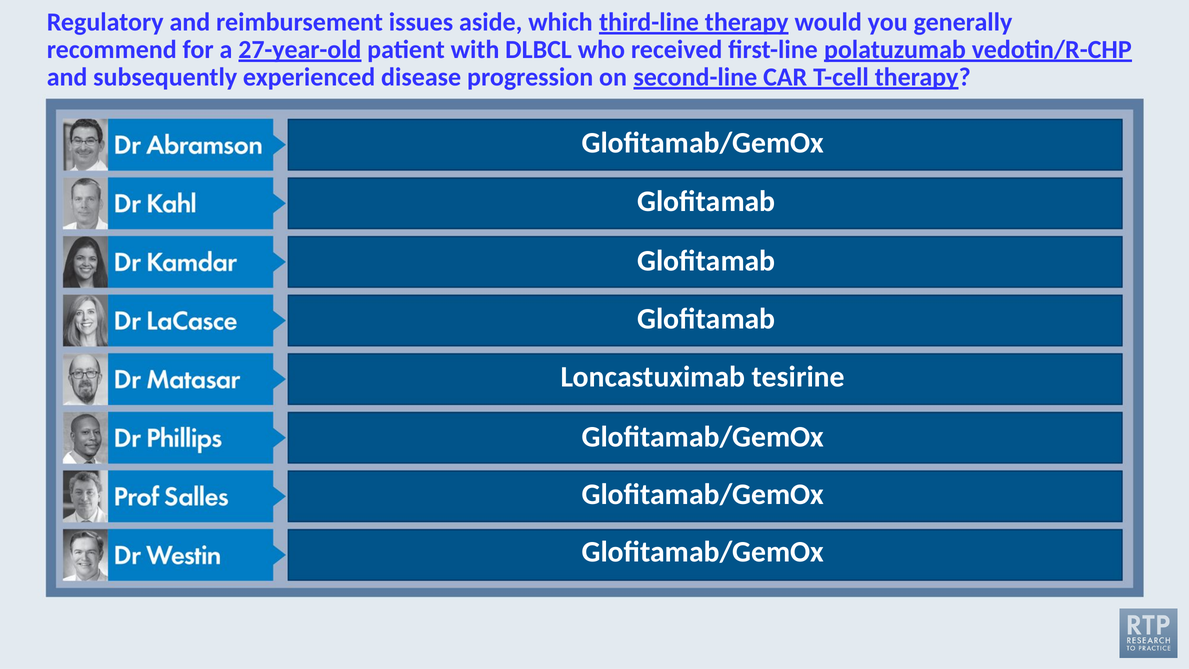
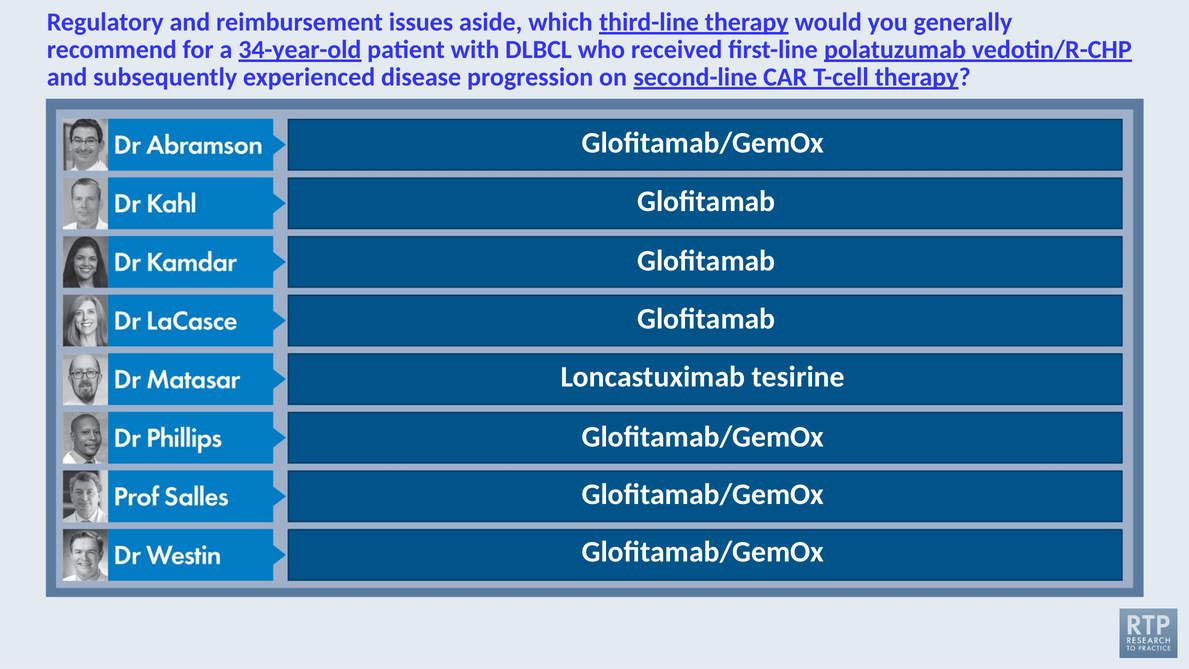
27-year-old: 27-year-old -> 34-year-old
